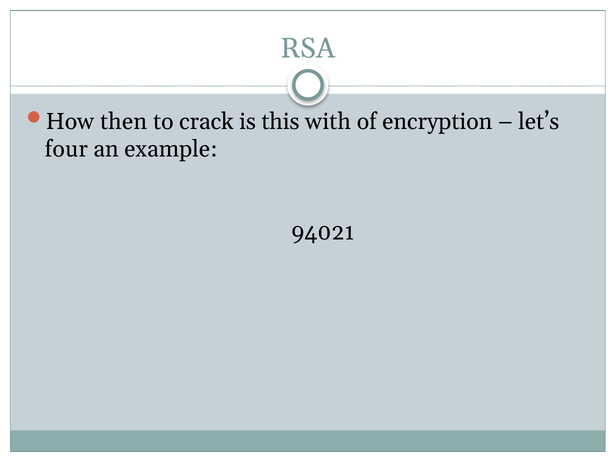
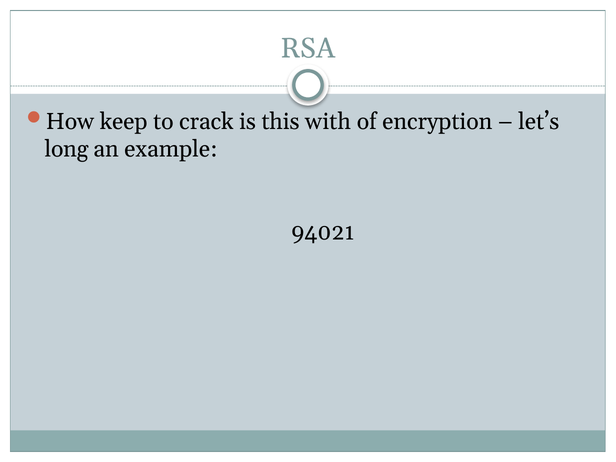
then: then -> keep
four: four -> long
